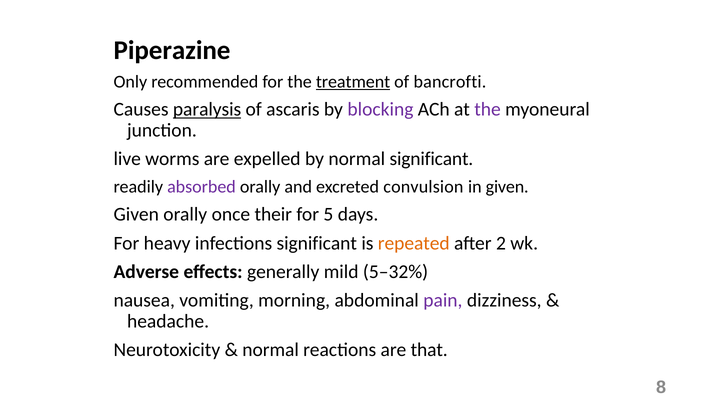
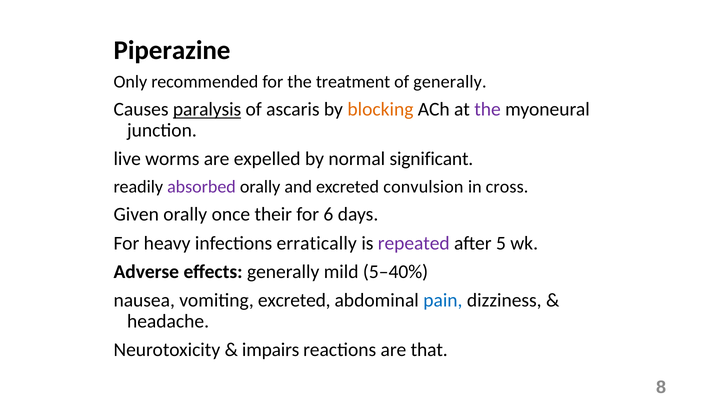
treatment underline: present -> none
of bancrofti: bancrofti -> generally
blocking colour: purple -> orange
in given: given -> cross
5: 5 -> 6
infections significant: significant -> erratically
repeated colour: orange -> purple
2: 2 -> 5
5–32%: 5–32% -> 5–40%
vomiting morning: morning -> excreted
pain colour: purple -> blue
normal at (271, 350): normal -> impairs
